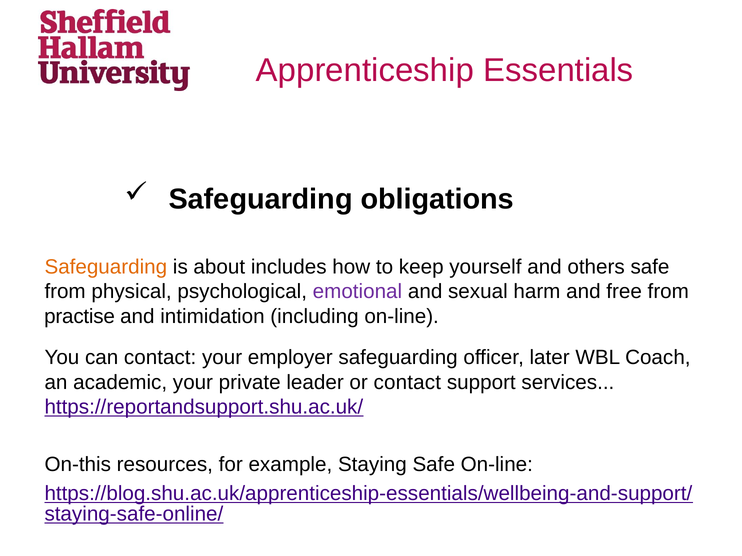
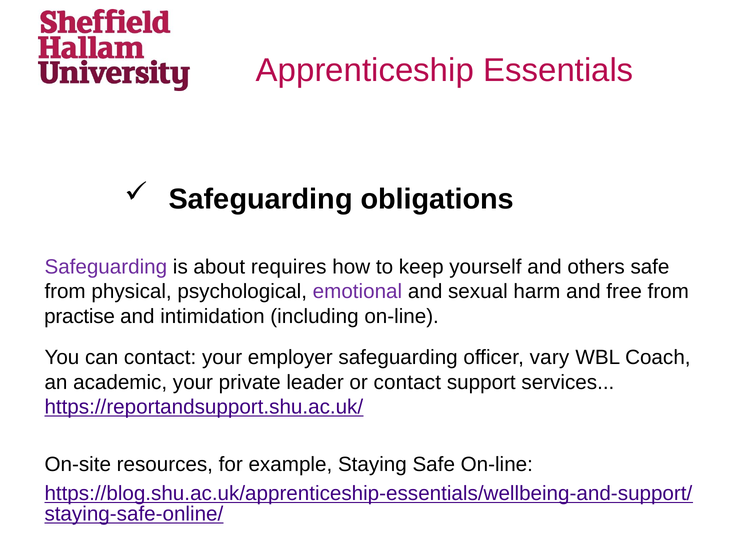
Safeguarding at (106, 267) colour: orange -> purple
includes: includes -> requires
later: later -> vary
On-this: On-this -> On-site
